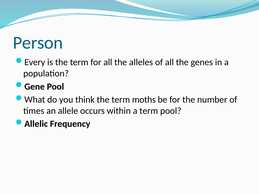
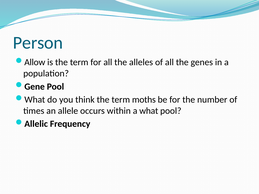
Every: Every -> Allow
a term: term -> what
